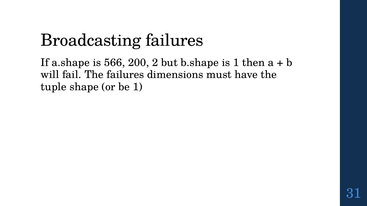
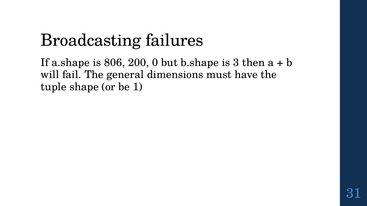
566: 566 -> 806
2: 2 -> 0
is 1: 1 -> 3
The failures: failures -> general
